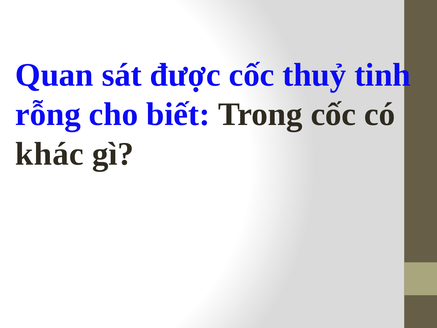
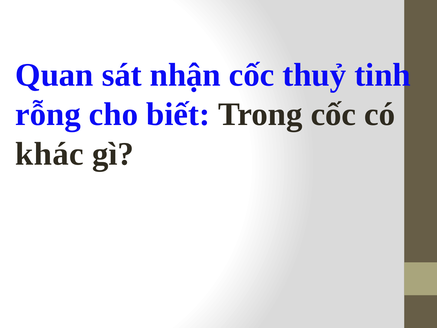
được: được -> nhận
